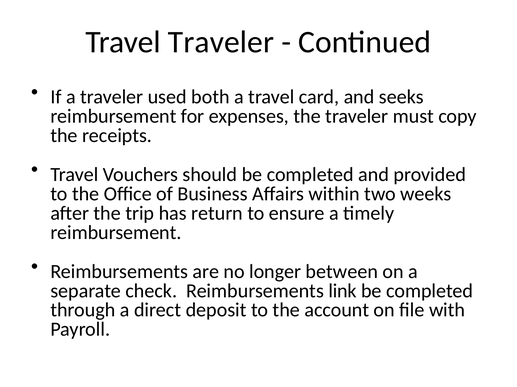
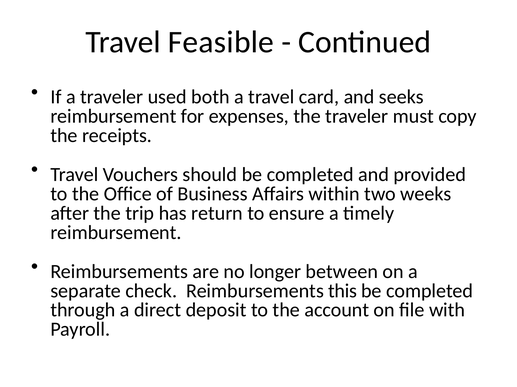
Travel Traveler: Traveler -> Feasible
link: link -> this
